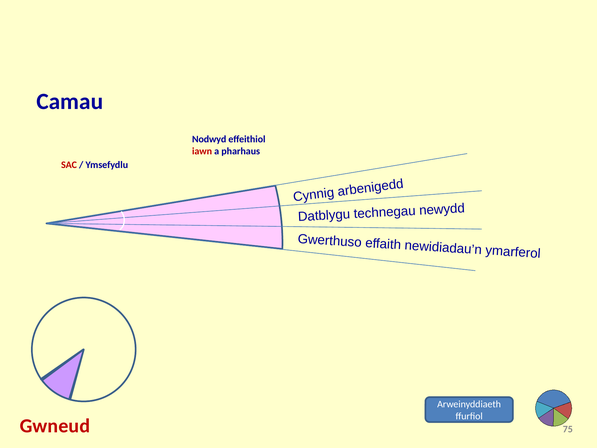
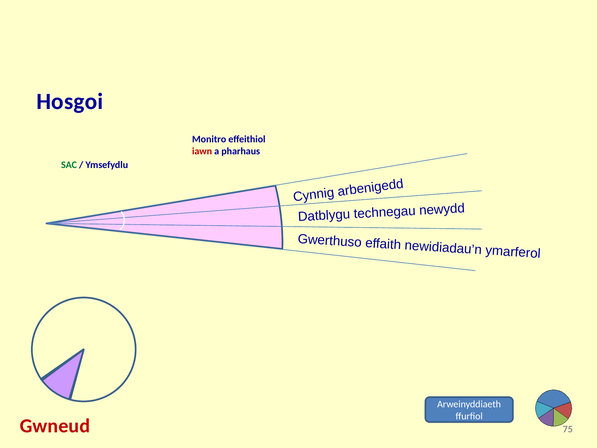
Camau: Camau -> Hosgoi
Nodwyd: Nodwyd -> Monitro
SAC colour: red -> green
